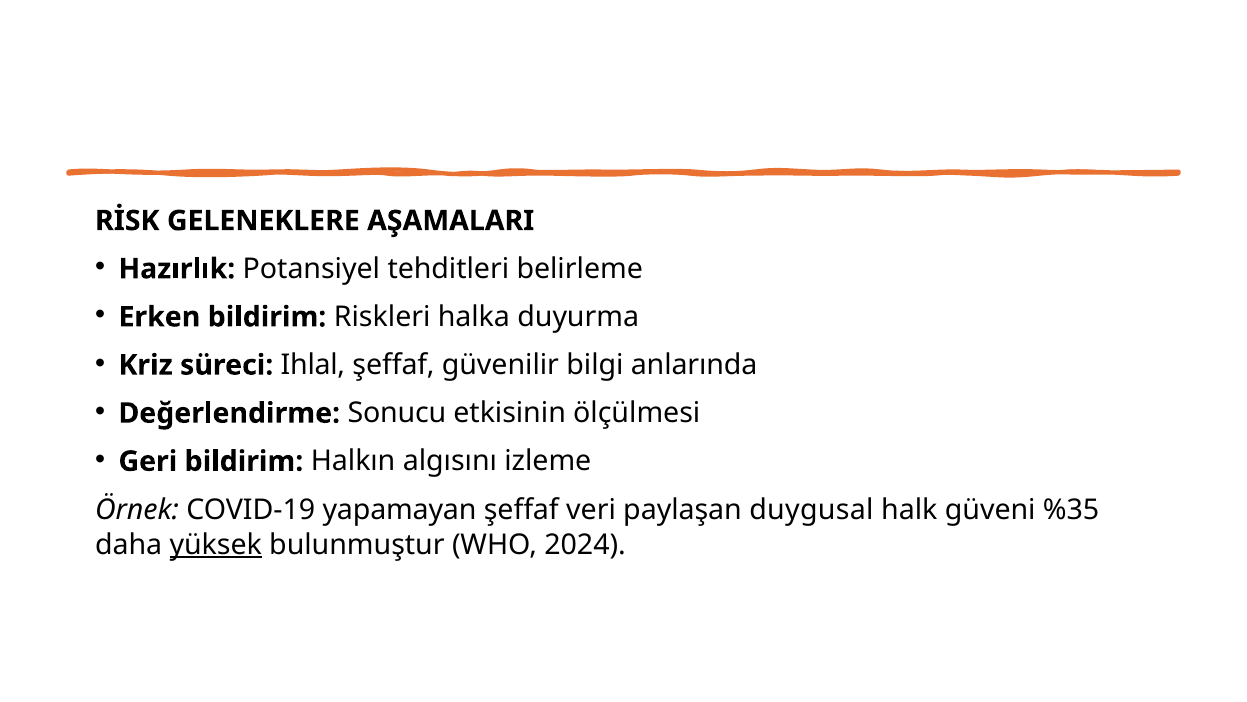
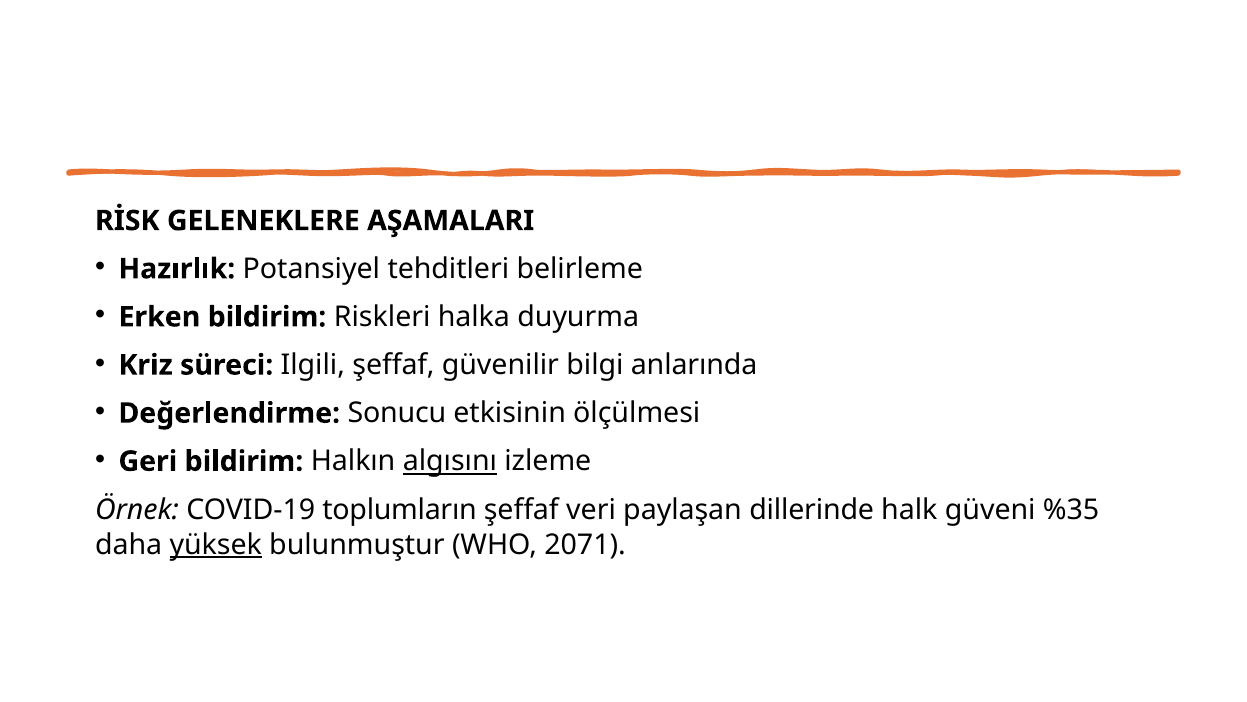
Ihlal: Ihlal -> Ilgili
algısını underline: none -> present
yapamayan: yapamayan -> toplumların
duygusal: duygusal -> dillerinde
2024: 2024 -> 2071
